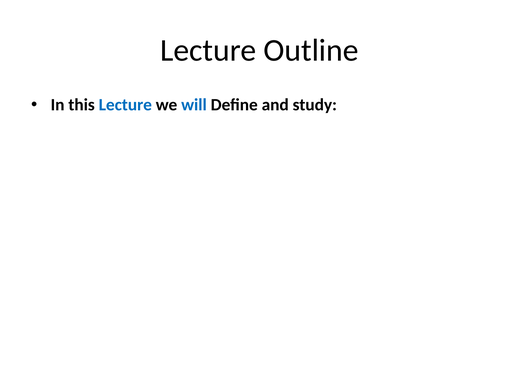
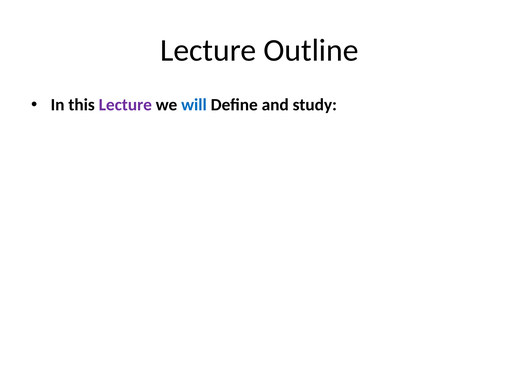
Lecture at (125, 105) colour: blue -> purple
